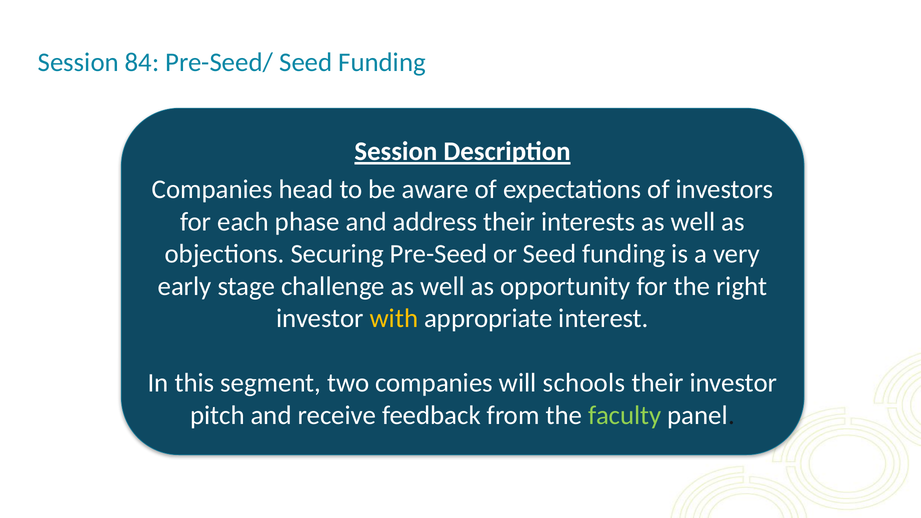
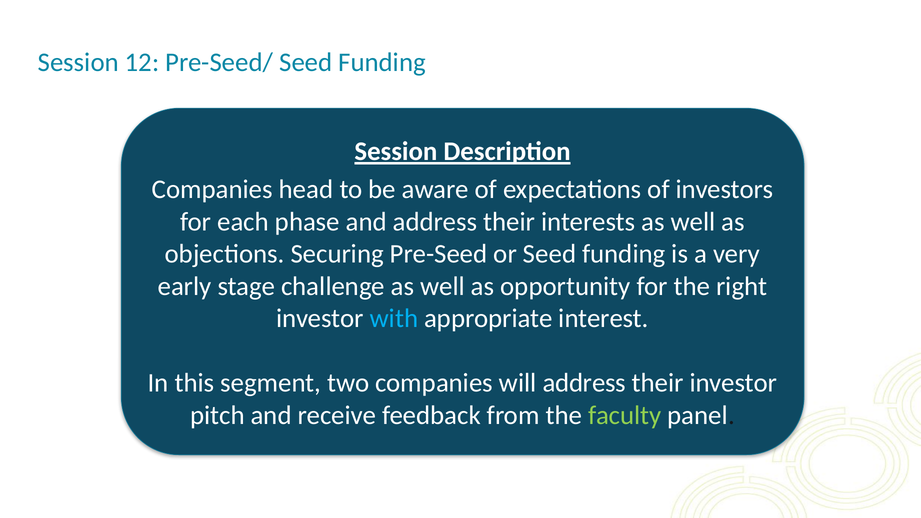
84: 84 -> 12
with colour: yellow -> light blue
will schools: schools -> address
